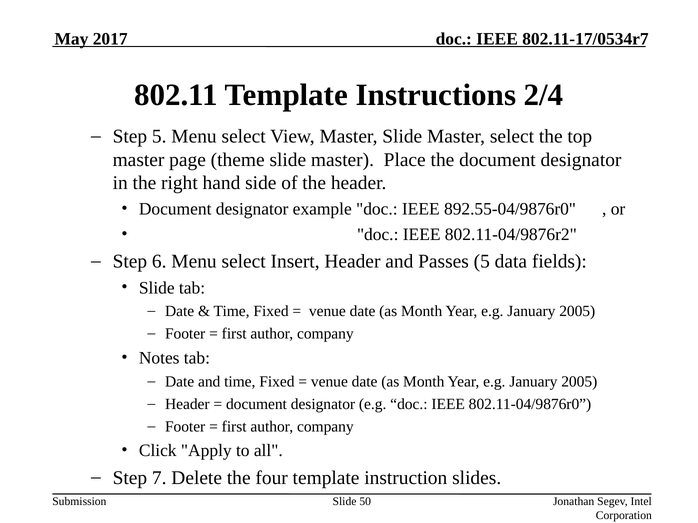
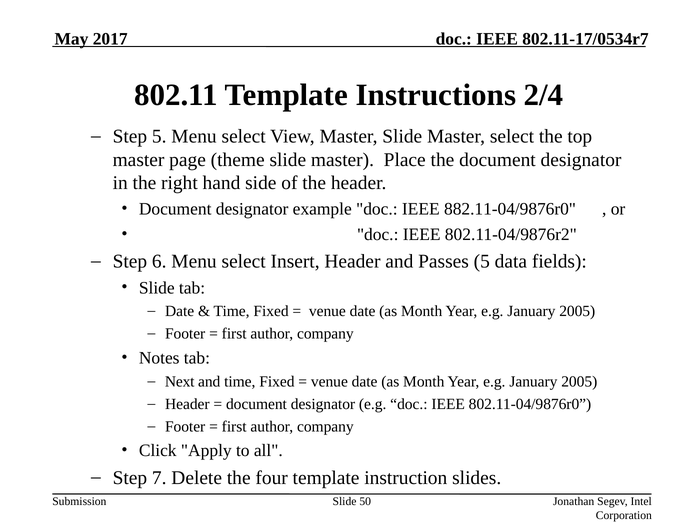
892.55-04/9876r0: 892.55-04/9876r0 -> 882.11-04/9876r0
Date at (180, 382): Date -> Next
